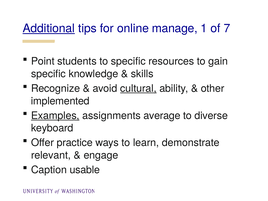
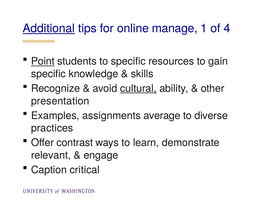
7: 7 -> 4
Point underline: none -> present
implemented: implemented -> presentation
Examples underline: present -> none
keyboard: keyboard -> practices
practice: practice -> contrast
usable: usable -> critical
